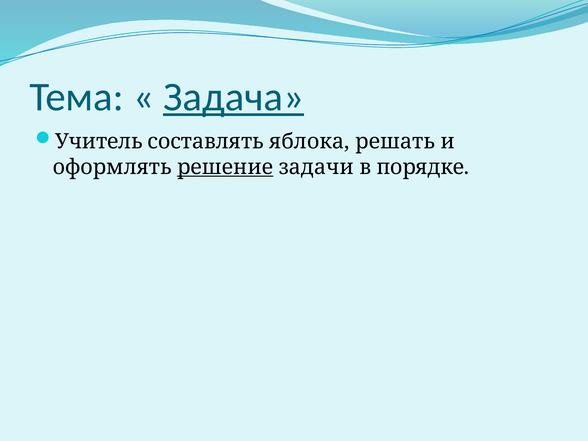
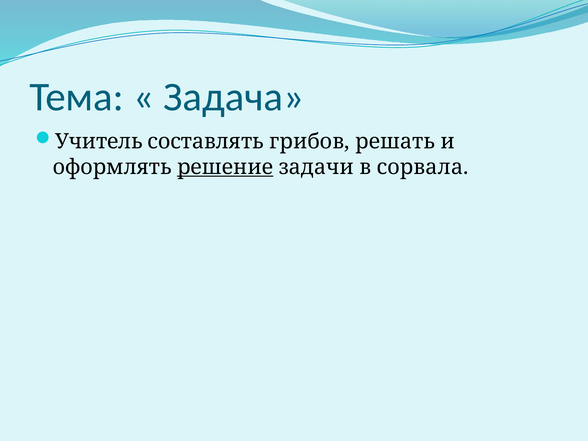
Задача underline: present -> none
яблока: яблока -> грибов
порядке: порядке -> сорвала
